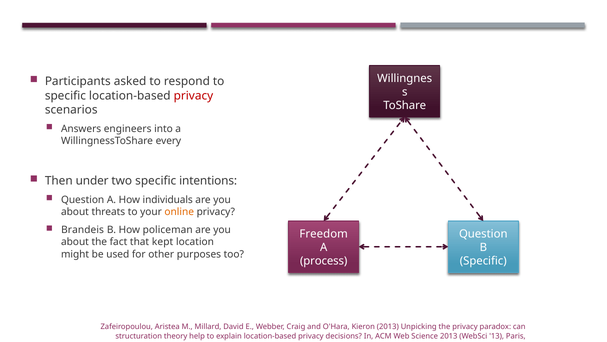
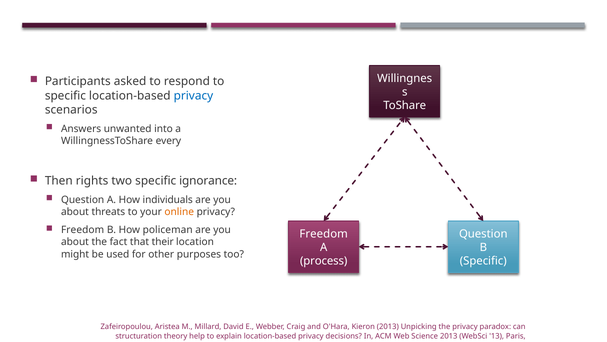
privacy at (193, 96) colour: red -> blue
engineers: engineers -> unwanted
under: under -> rights
intentions: intentions -> ignorance
Brandeis at (83, 230): Brandeis -> Freedom
kept: kept -> their
